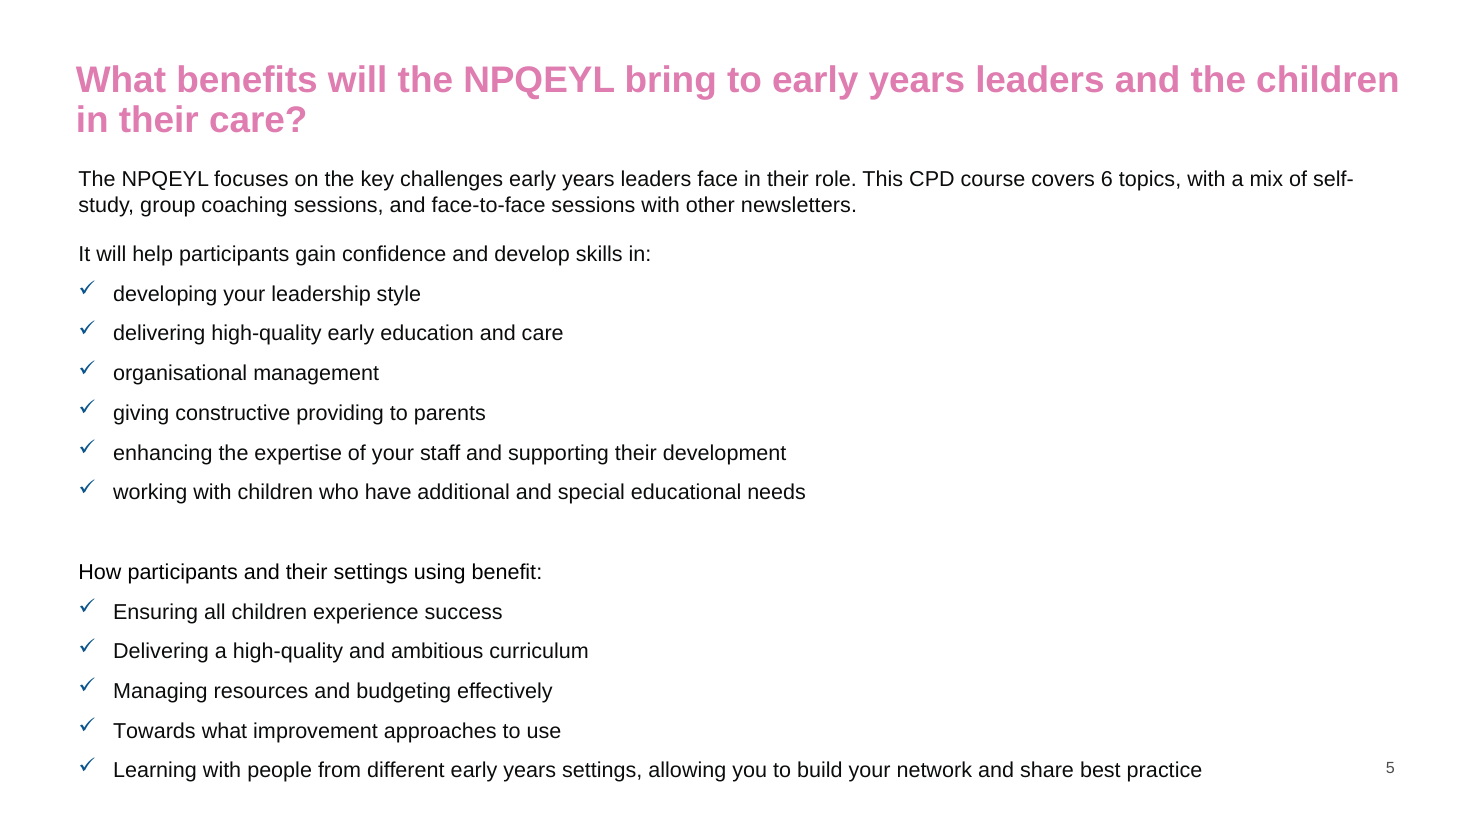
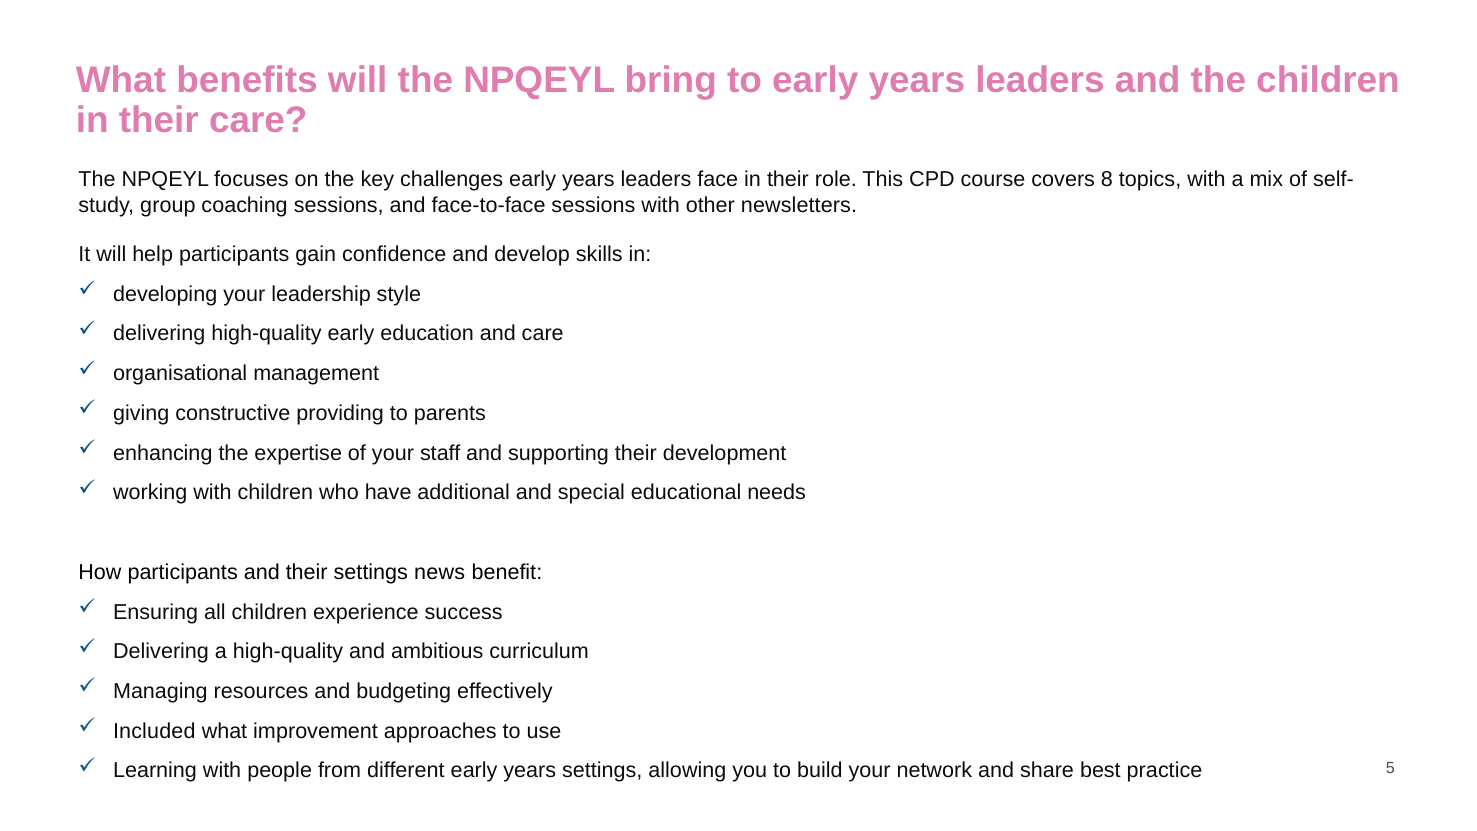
6: 6 -> 8
using: using -> news
Towards: Towards -> Included
